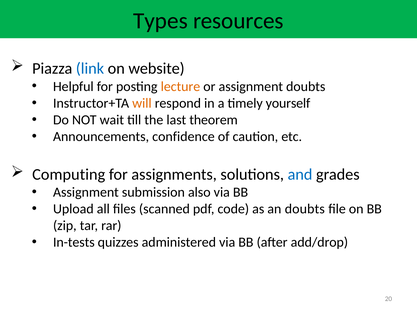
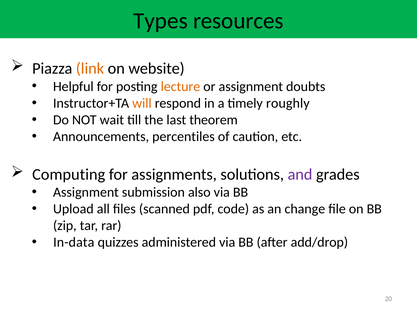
link colour: blue -> orange
yourself: yourself -> roughly
confidence: confidence -> percentiles
and colour: blue -> purple
an doubts: doubts -> change
In-tests: In-tests -> In-data
